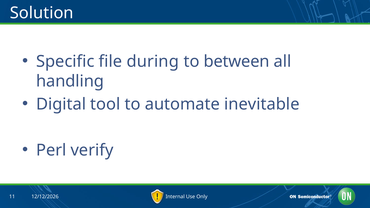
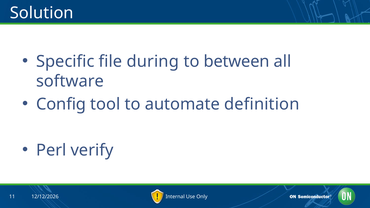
handling: handling -> software
Digital: Digital -> Config
inevitable: inevitable -> definition
